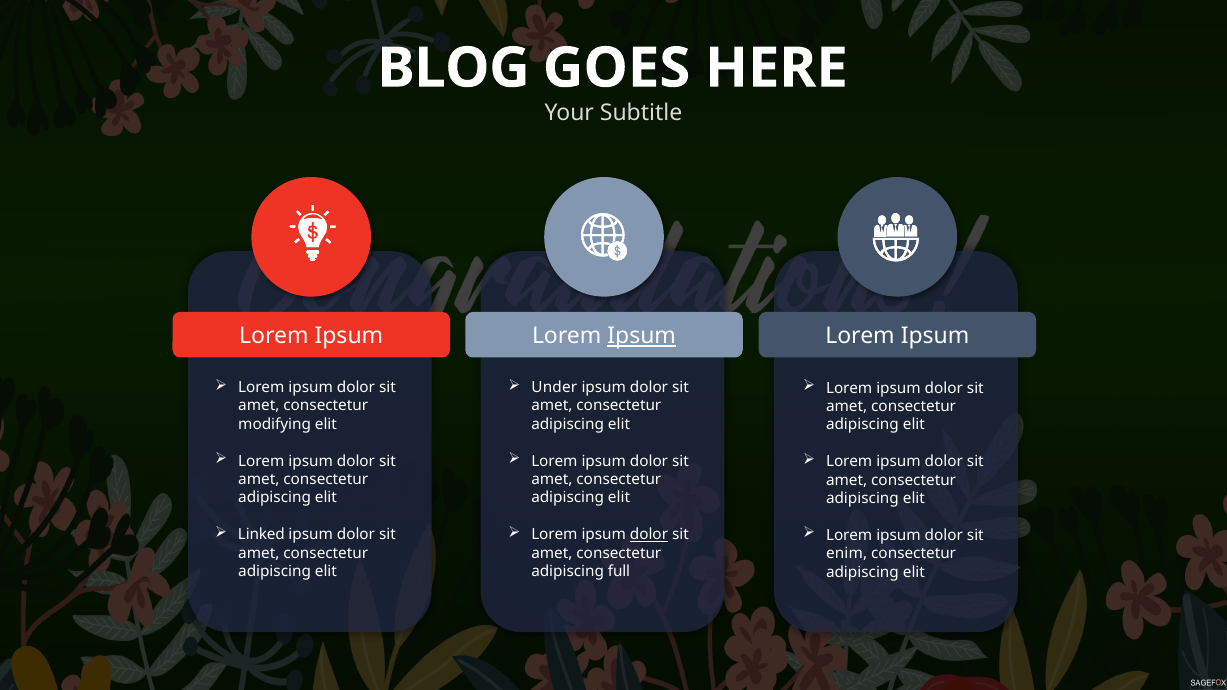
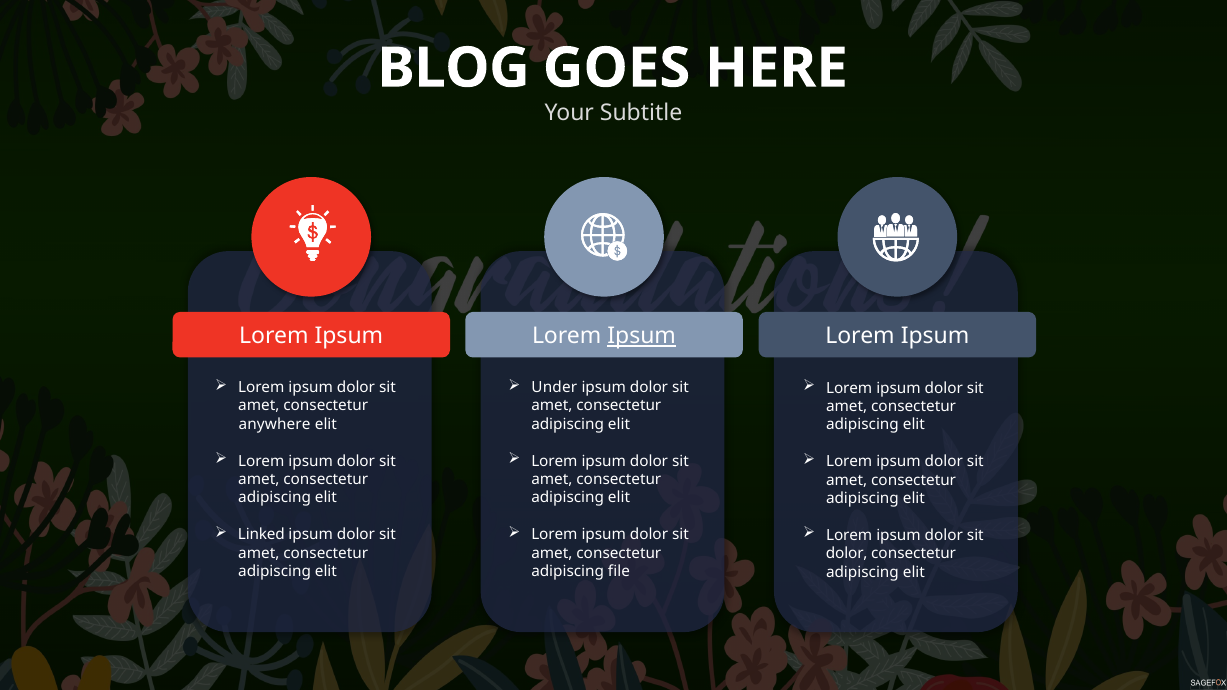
modifying: modifying -> anywhere
dolor at (649, 535) underline: present -> none
enim at (847, 554): enim -> dolor
full: full -> file
